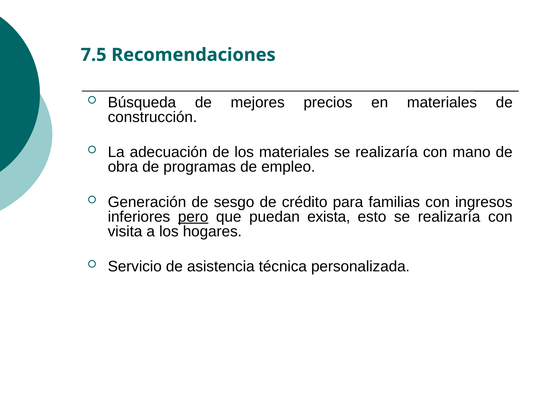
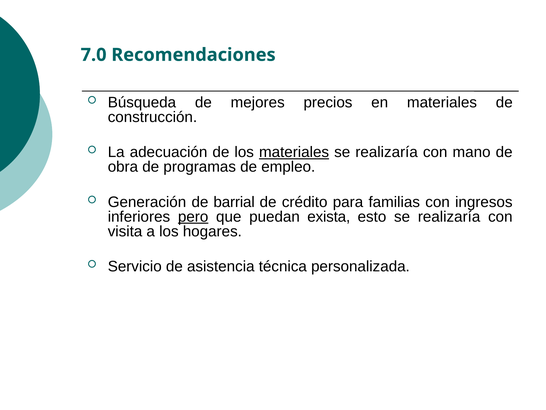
7.5: 7.5 -> 7.0
materiales at (294, 152) underline: none -> present
sesgo: sesgo -> barrial
